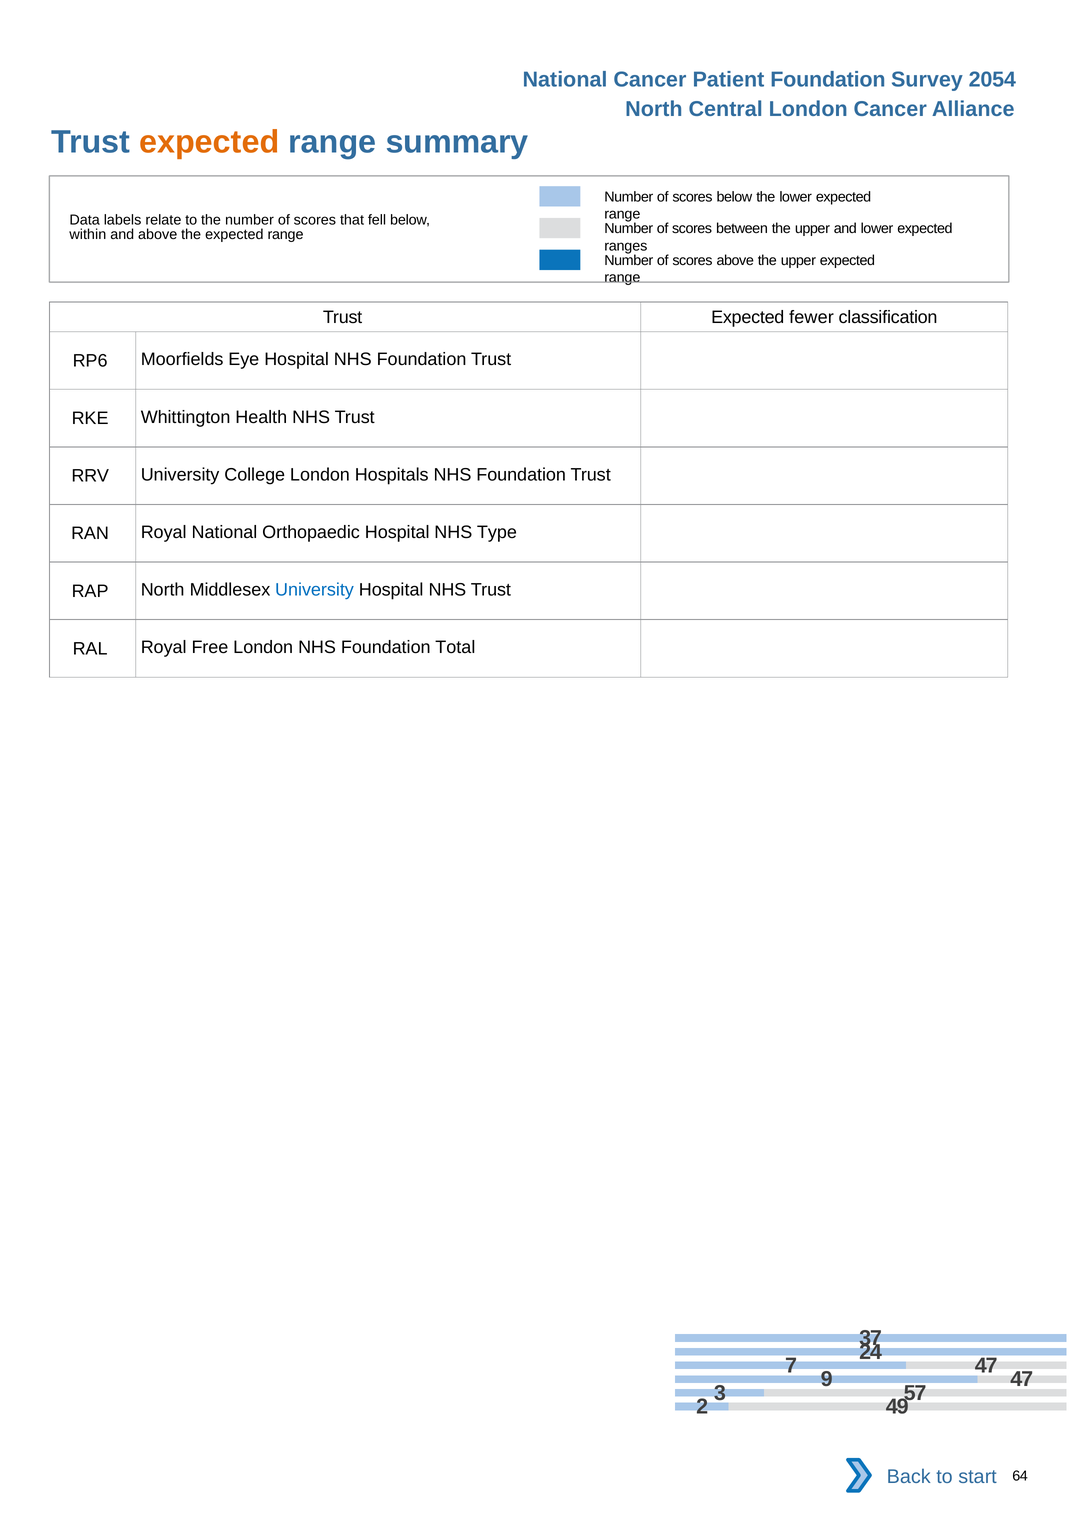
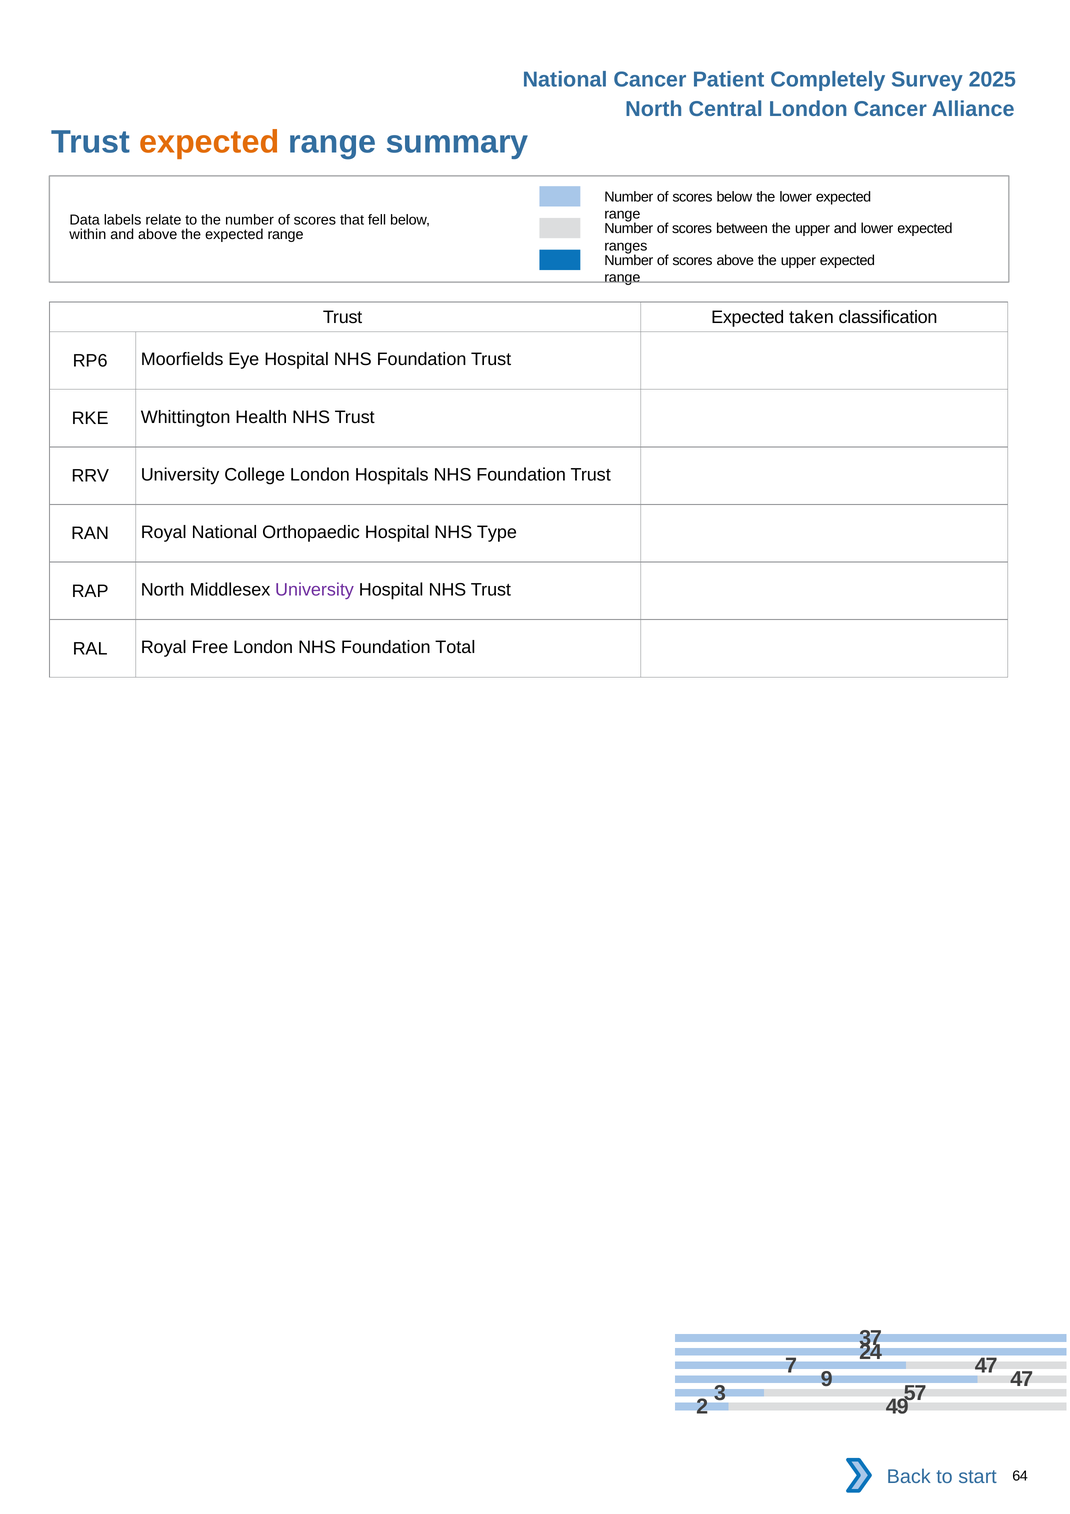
Patient Foundation: Foundation -> Completely
2054: 2054 -> 2025
fewer: fewer -> taken
University at (314, 590) colour: blue -> purple
